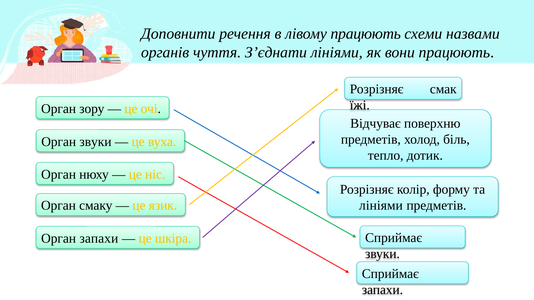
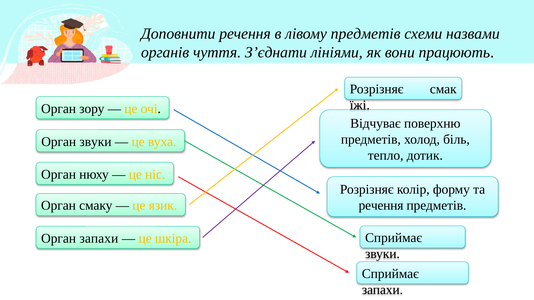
лівому працюють: працюють -> предметів
лініями at (381, 206): лініями -> речення
